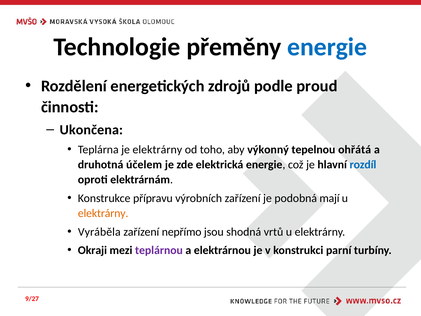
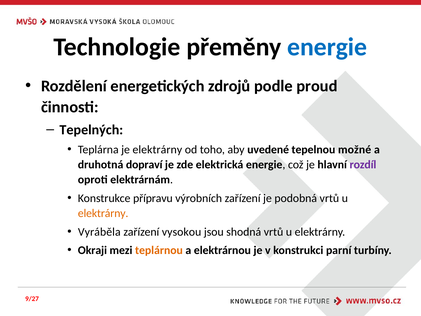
Ukončena: Ukončena -> Tepelných
výkonný: výkonný -> uvedené
ohřátá: ohřátá -> možné
účelem: účelem -> dopraví
rozdíl colour: blue -> purple
podobná mají: mají -> vrtů
nepřímo: nepřímo -> vysokou
teplárnou colour: purple -> orange
